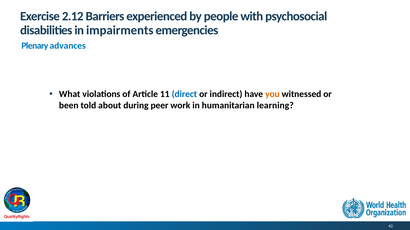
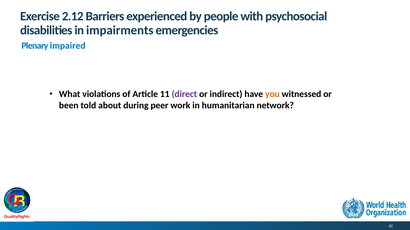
advances: advances -> impaired
direct colour: blue -> purple
learning: learning -> network
